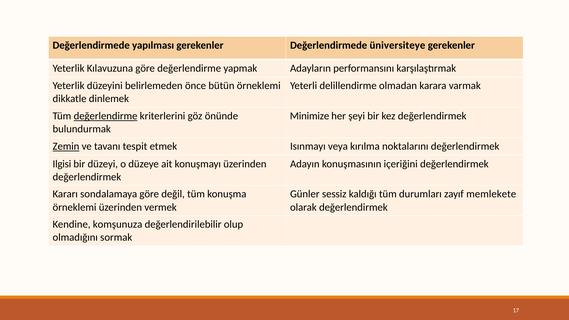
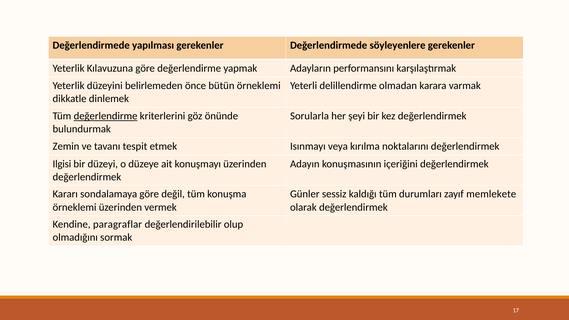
üniversiteye: üniversiteye -> söyleyenlere
Minimize: Minimize -> Sorularla
Zemin underline: present -> none
komşunuza: komşunuza -> paragraflar
